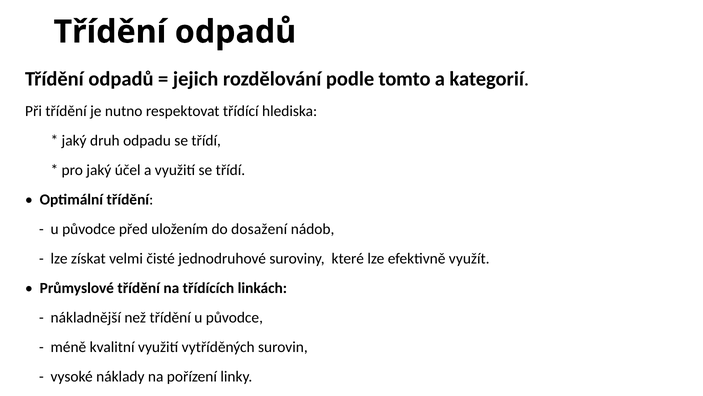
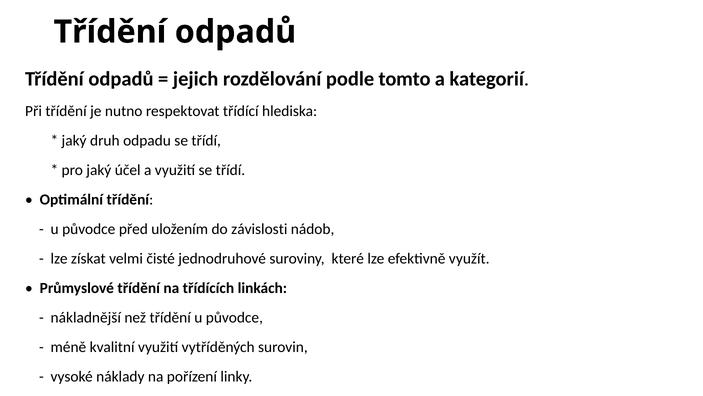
dosažení: dosažení -> závislosti
